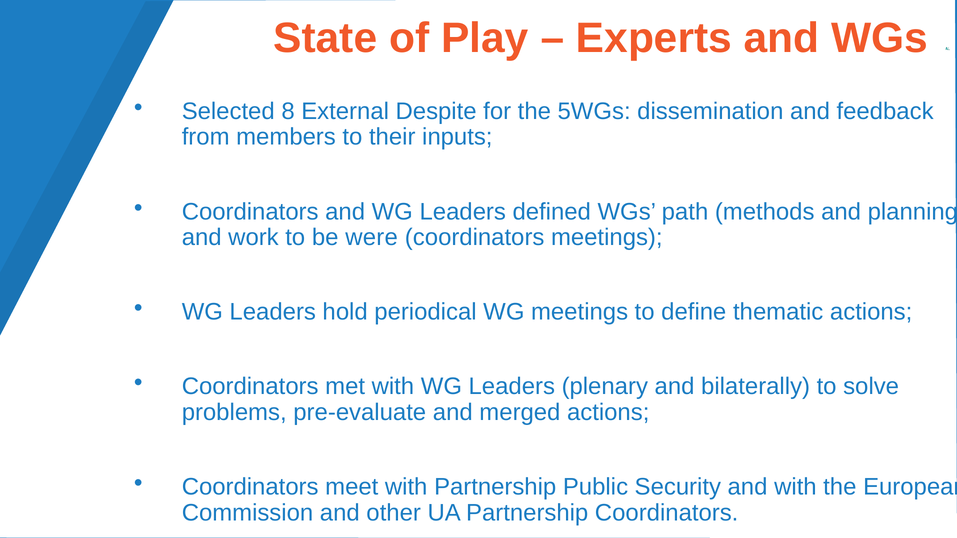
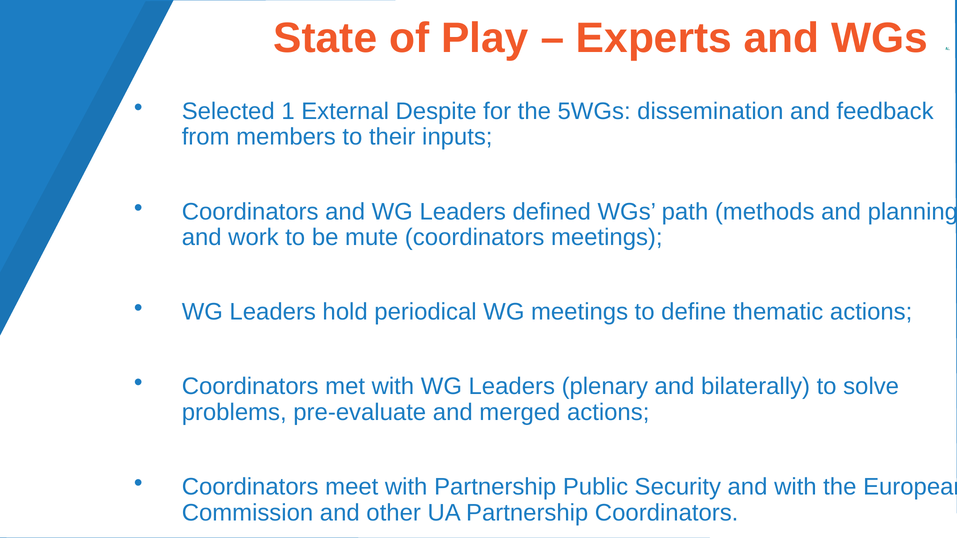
8: 8 -> 1
were: were -> mute
